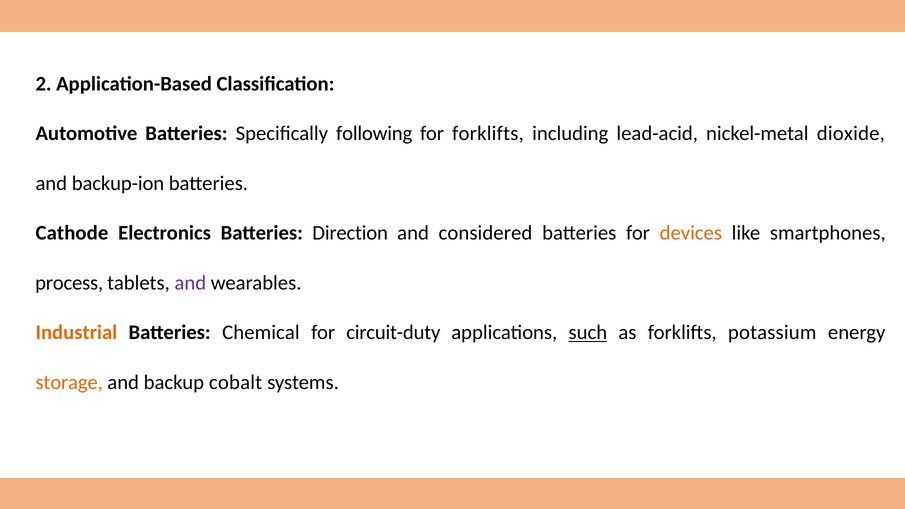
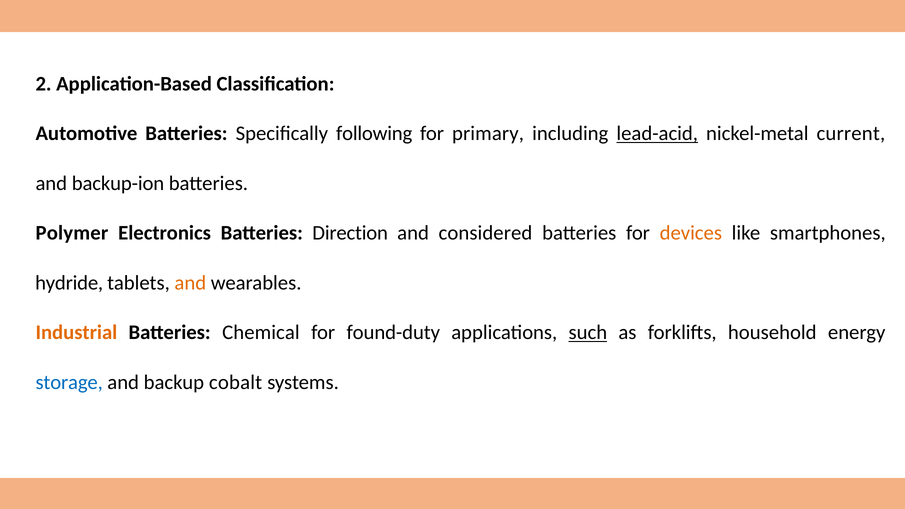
for forklifts: forklifts -> primary
lead-acid underline: none -> present
dioxide: dioxide -> current
Cathode: Cathode -> Polymer
process: process -> hydride
and at (190, 283) colour: purple -> orange
circuit-duty: circuit-duty -> found-duty
potassium: potassium -> household
storage colour: orange -> blue
